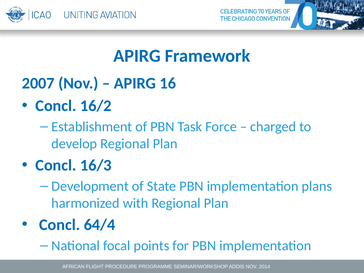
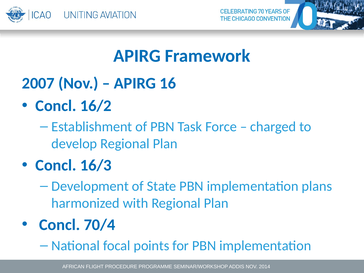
64/4: 64/4 -> 70/4
